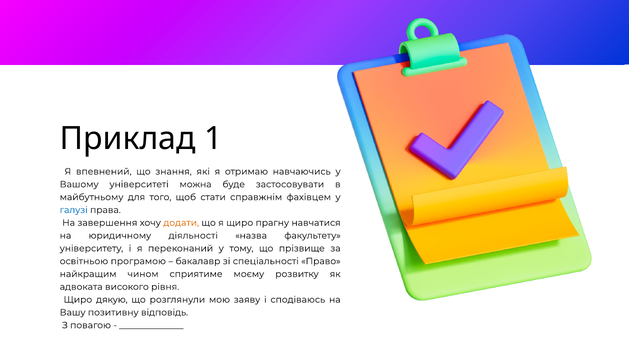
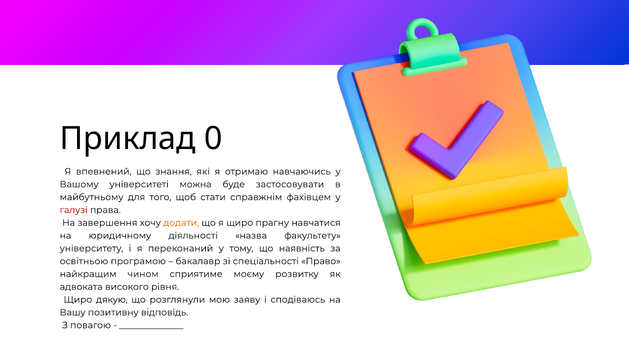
1: 1 -> 0
галузі colour: blue -> red
прізвище: прізвище -> наявність
